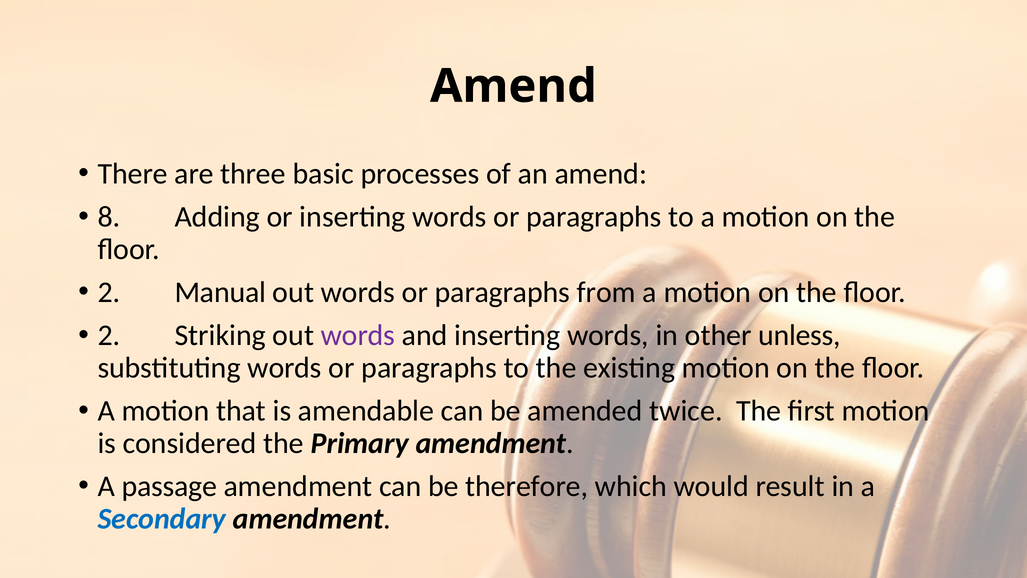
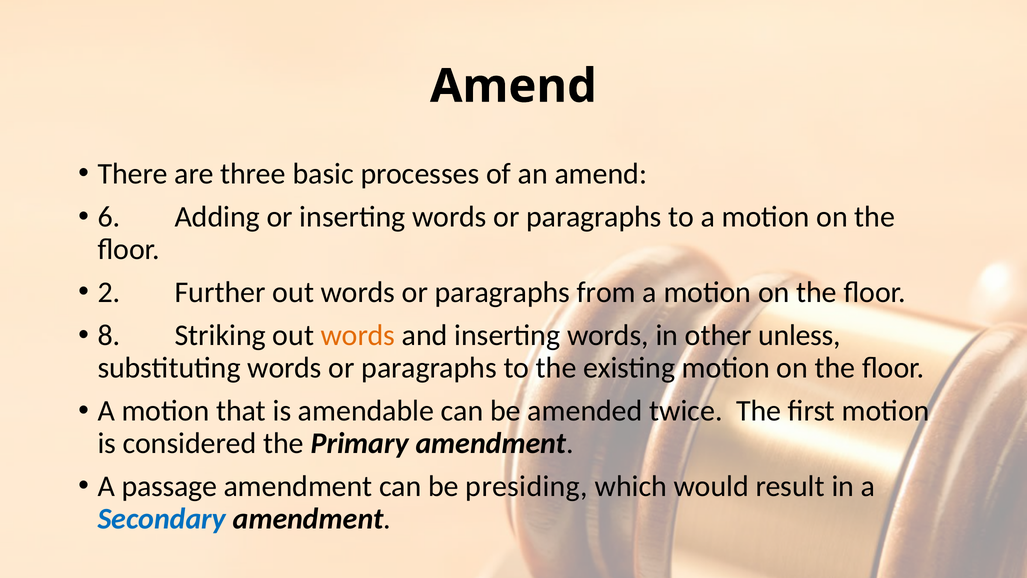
8: 8 -> 6
Manual: Manual -> Further
2 at (109, 335): 2 -> 8
words at (358, 335) colour: purple -> orange
therefore: therefore -> presiding
